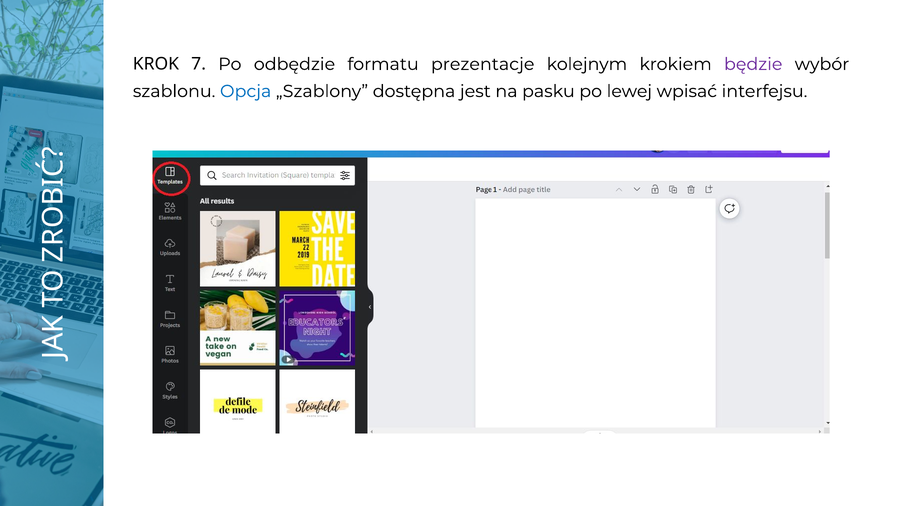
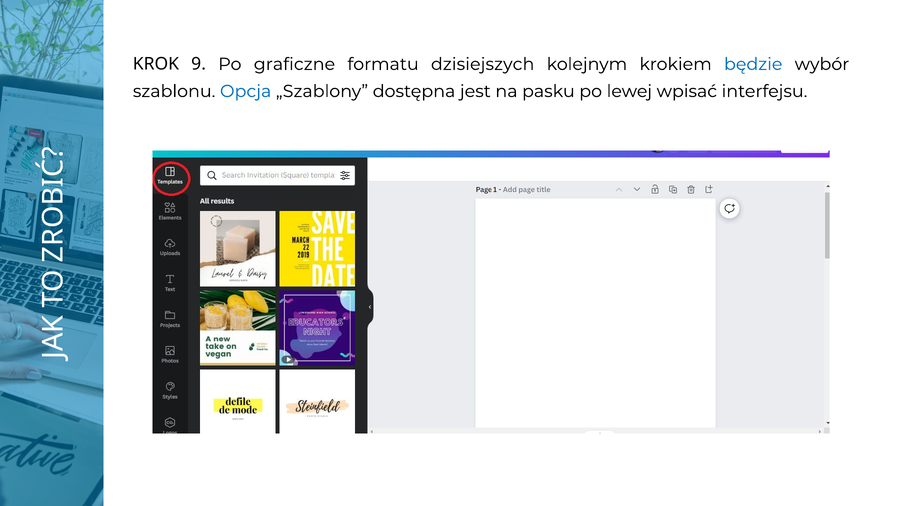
7: 7 -> 9
odbędzie: odbędzie -> graficzne
prezentacje: prezentacje -> dzisiejszych
będzie colour: purple -> blue
